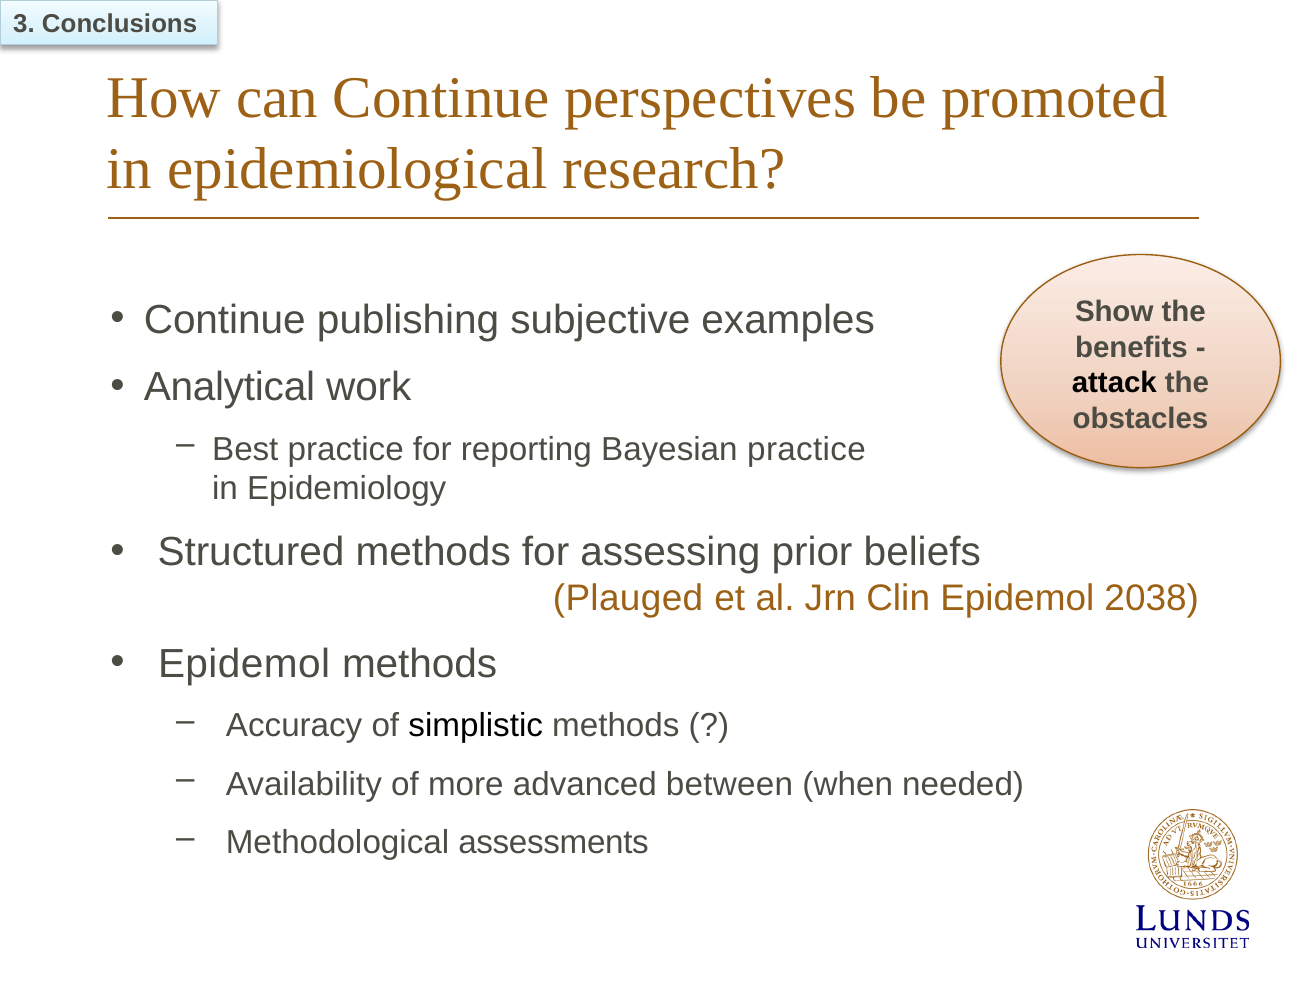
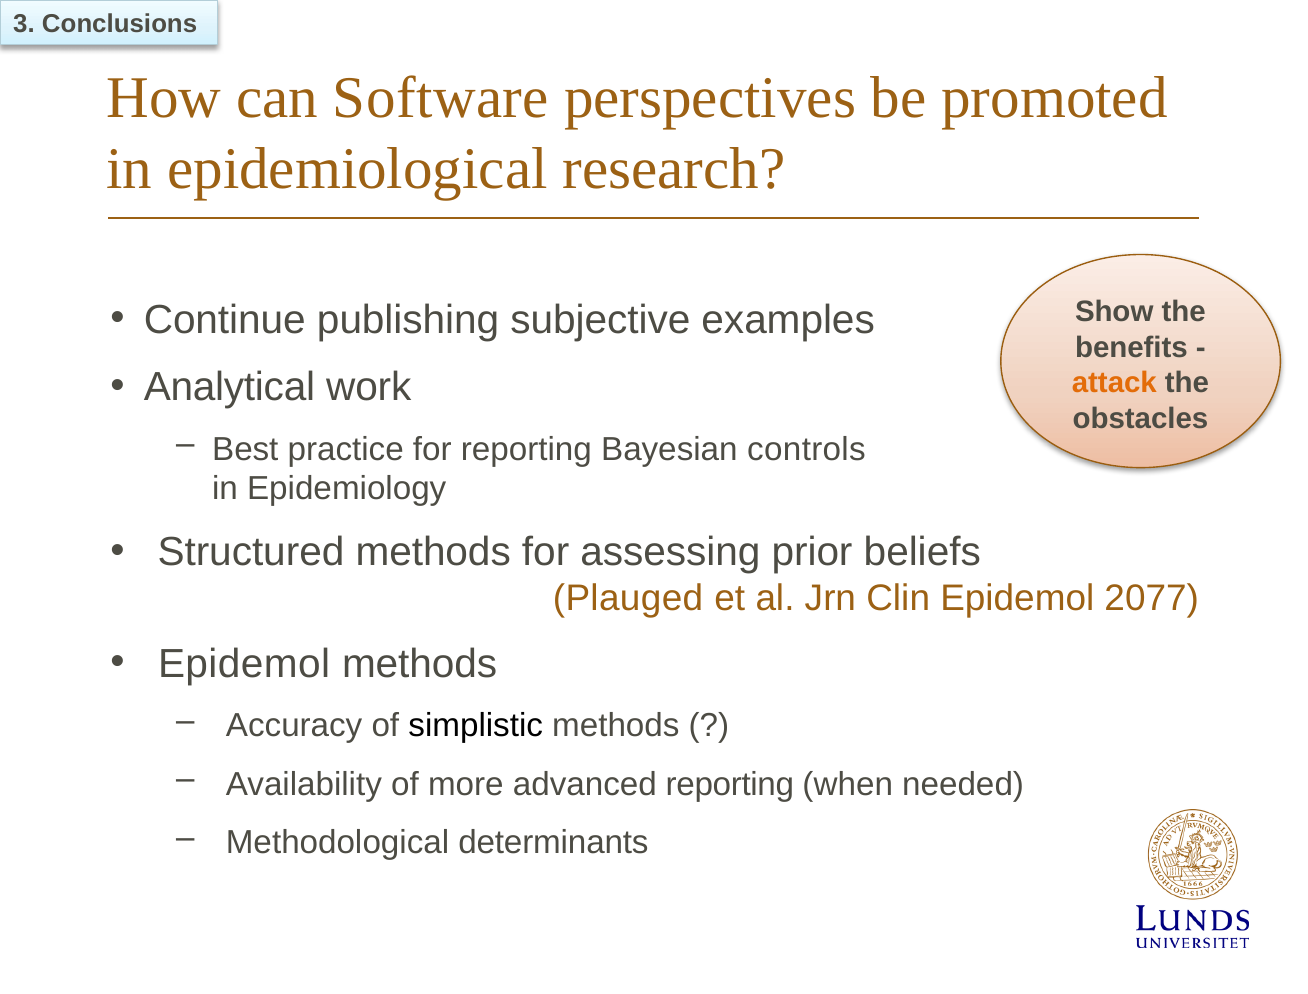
can Continue: Continue -> Software
attack colour: black -> orange
Bayesian practice: practice -> controls
2038: 2038 -> 2077
advanced between: between -> reporting
assessments: assessments -> determinants
